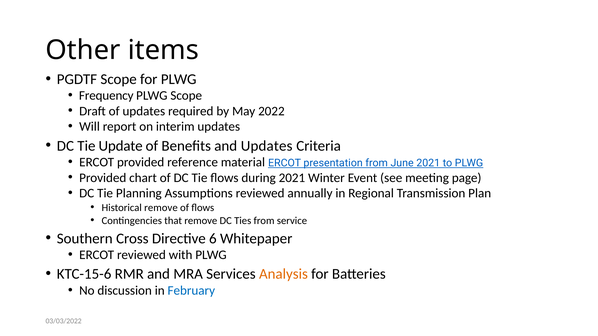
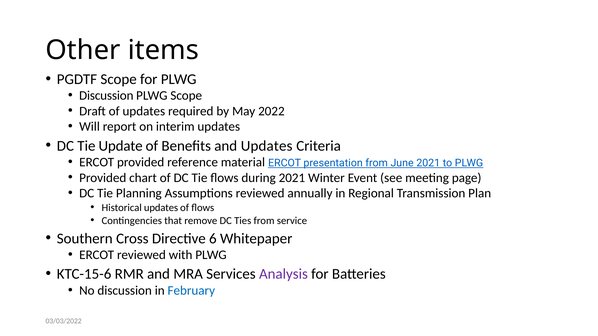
Frequency at (106, 96): Frequency -> Discussion
Historical remove: remove -> updates
Analysis colour: orange -> purple
